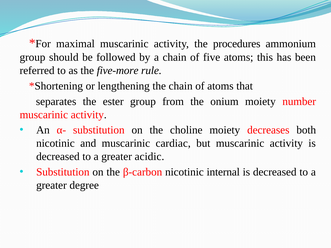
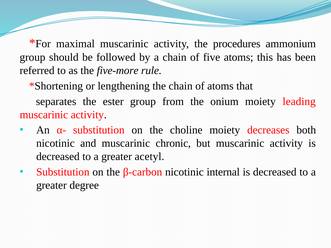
number: number -> leading
cardiac: cardiac -> chronic
acidic: acidic -> acetyl
